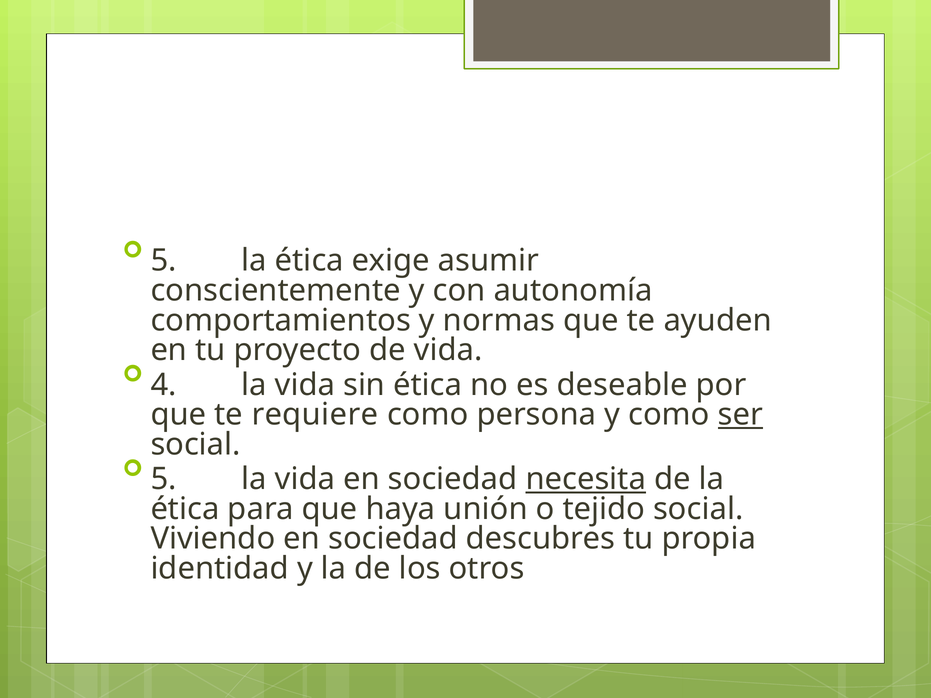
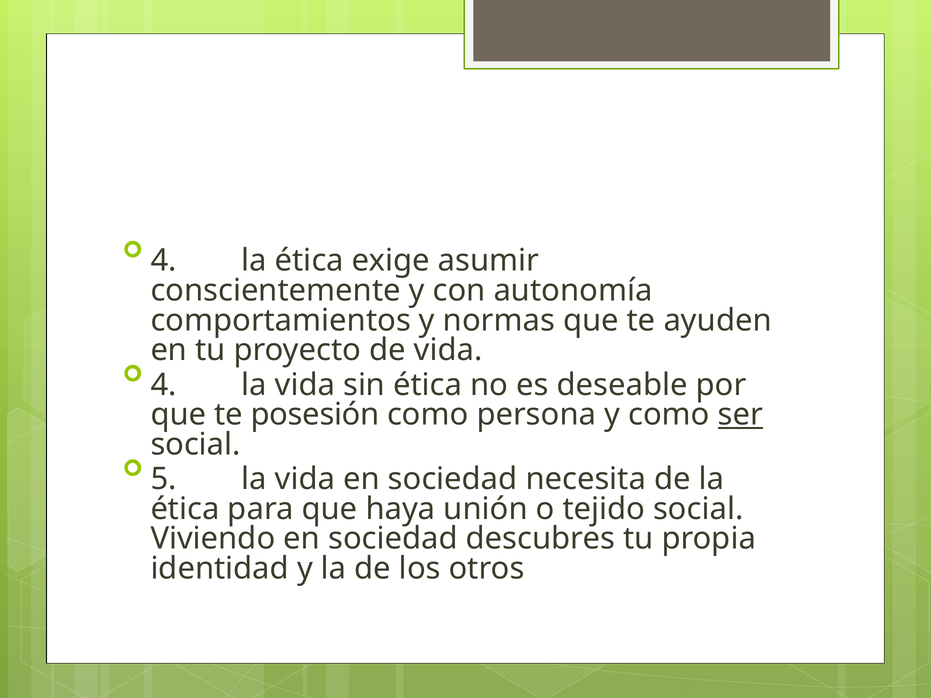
5 at (164, 261): 5 -> 4
requiere: requiere -> posesión
necesita underline: present -> none
